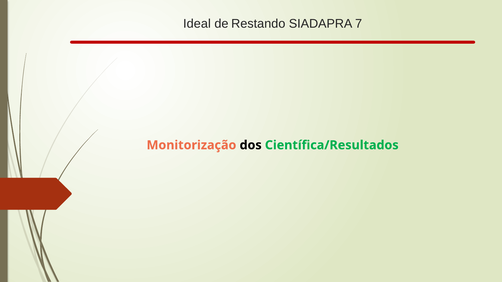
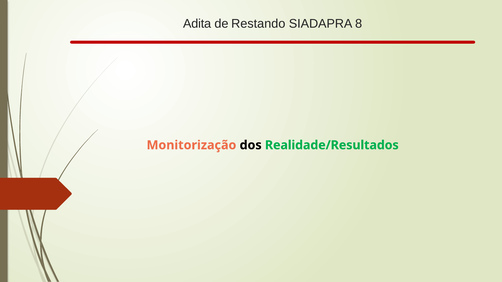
Ideal: Ideal -> Adita
7: 7 -> 8
Científica/Resultados: Científica/Resultados -> Realidade/Resultados
